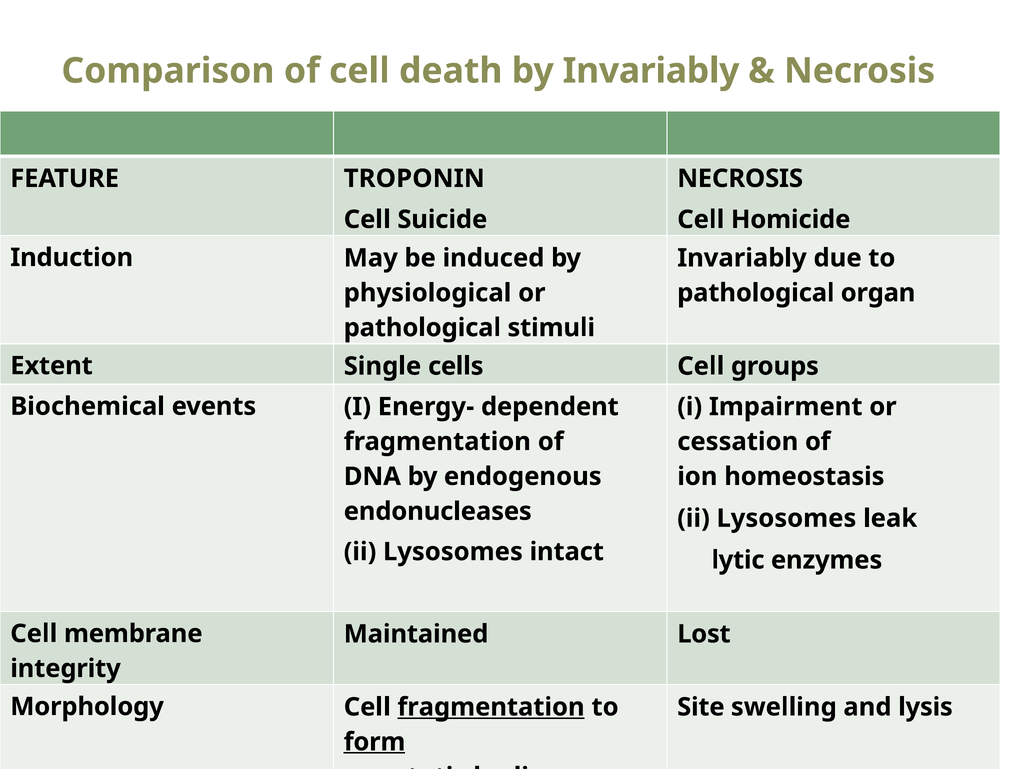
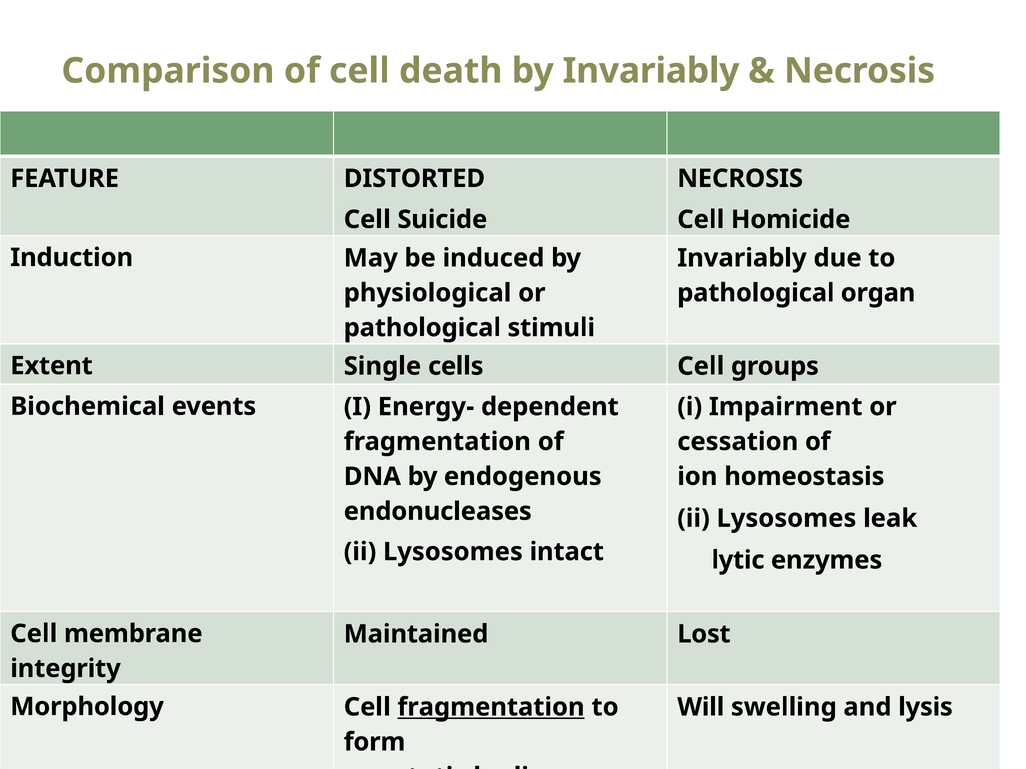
TROPONIN: TROPONIN -> DISTORTED
Site: Site -> Will
form underline: present -> none
